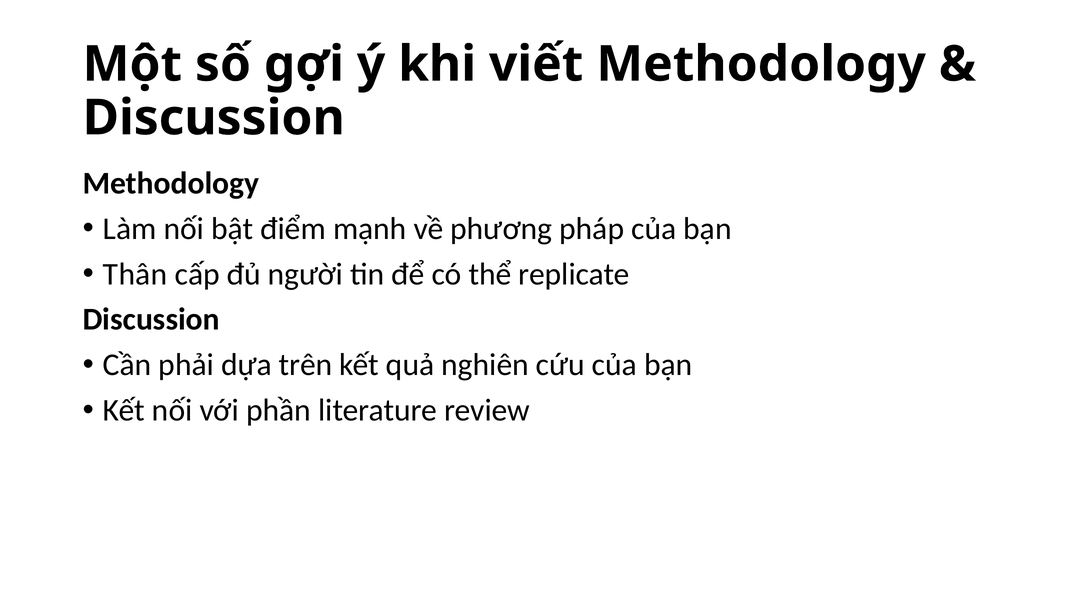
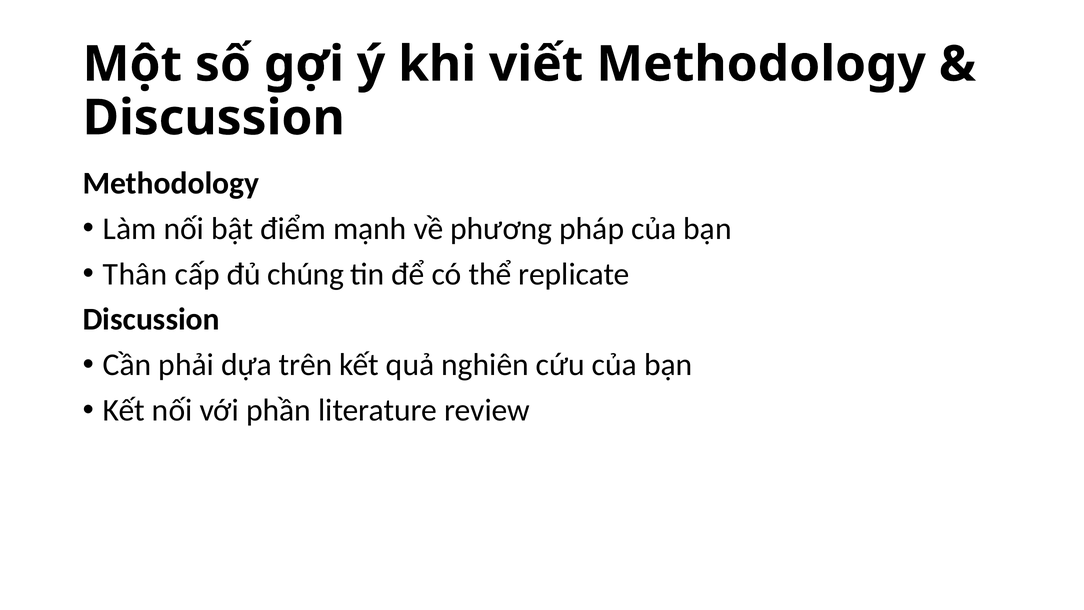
người: người -> chúng
